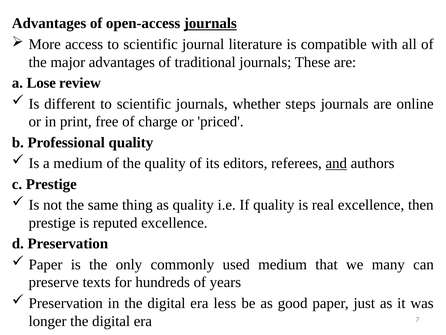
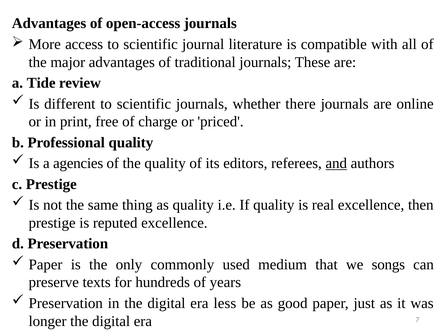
journals at (210, 23) underline: present -> none
Lose: Lose -> Tide
steps: steps -> there
a medium: medium -> agencies
many: many -> songs
